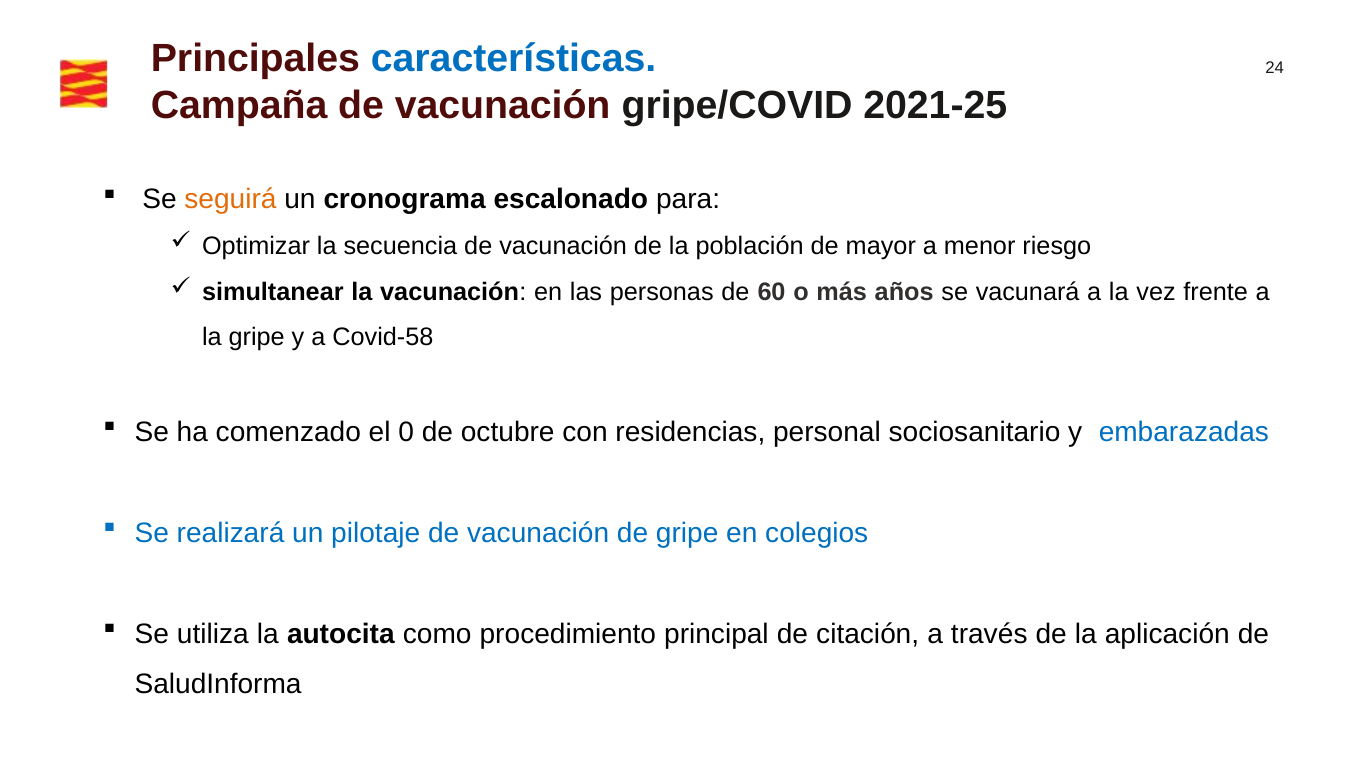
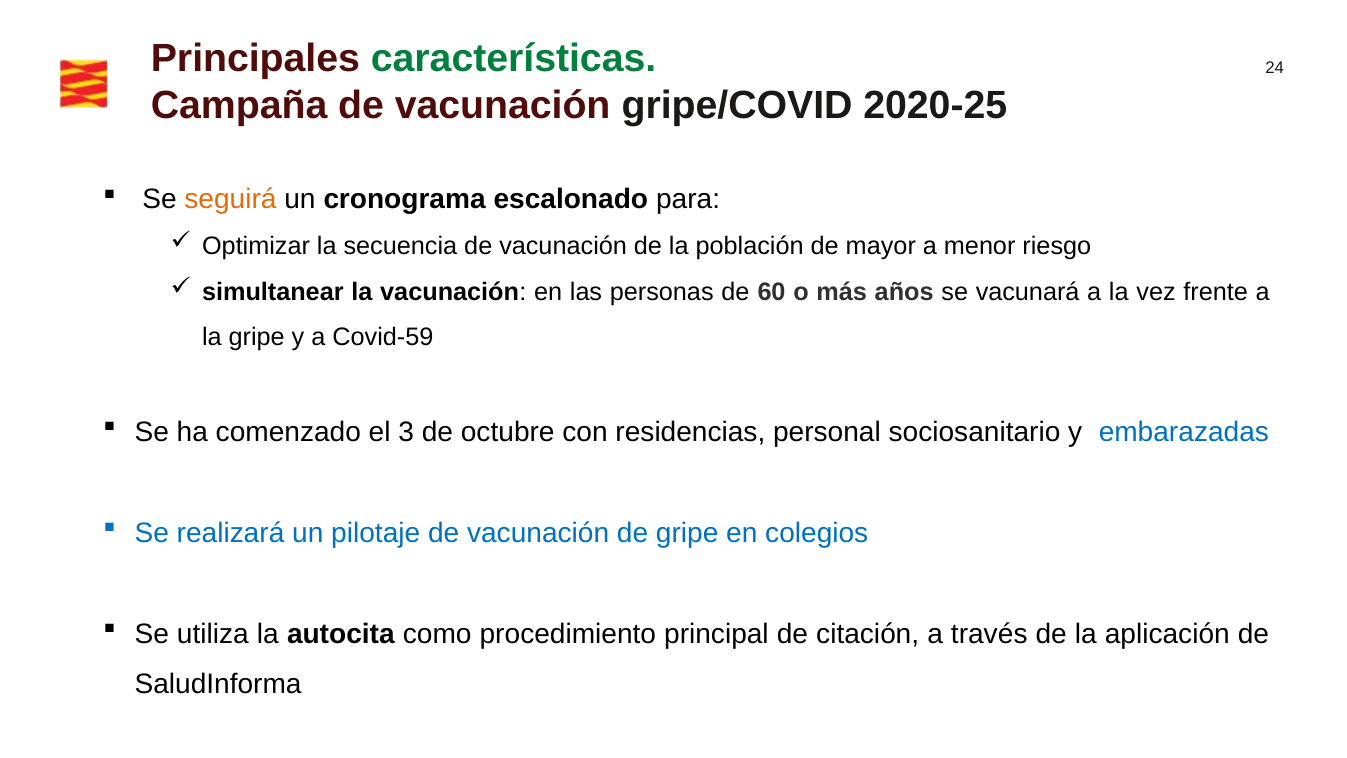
características colour: blue -> green
2021-25: 2021-25 -> 2020-25
Covid-58: Covid-58 -> Covid-59
0: 0 -> 3
